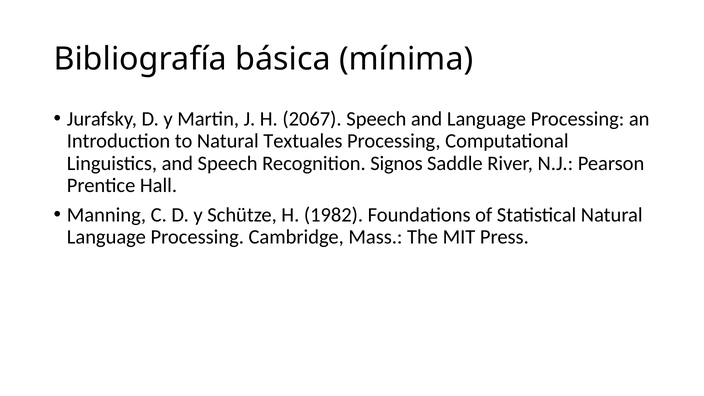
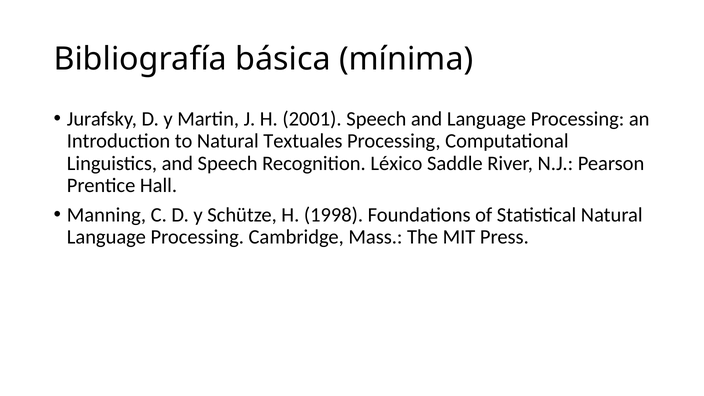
2067: 2067 -> 2001
Signos: Signos -> Léxico
1982: 1982 -> 1998
